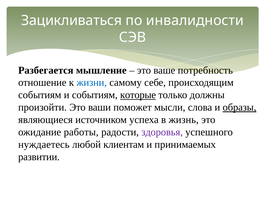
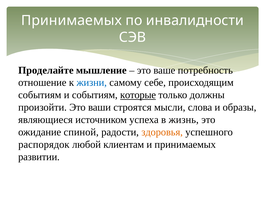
Зацикливаться at (72, 21): Зацикливаться -> Принимаемых
Разбегается: Разбегается -> Проделайте
поможет: поможет -> строятся
образы underline: present -> none
работы: работы -> спиной
здоровья colour: purple -> orange
нуждаетесь: нуждаетесь -> распорядок
